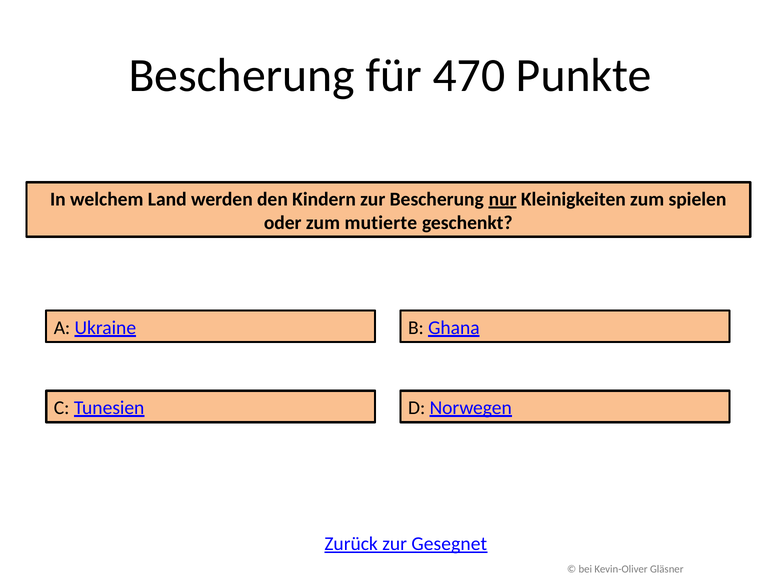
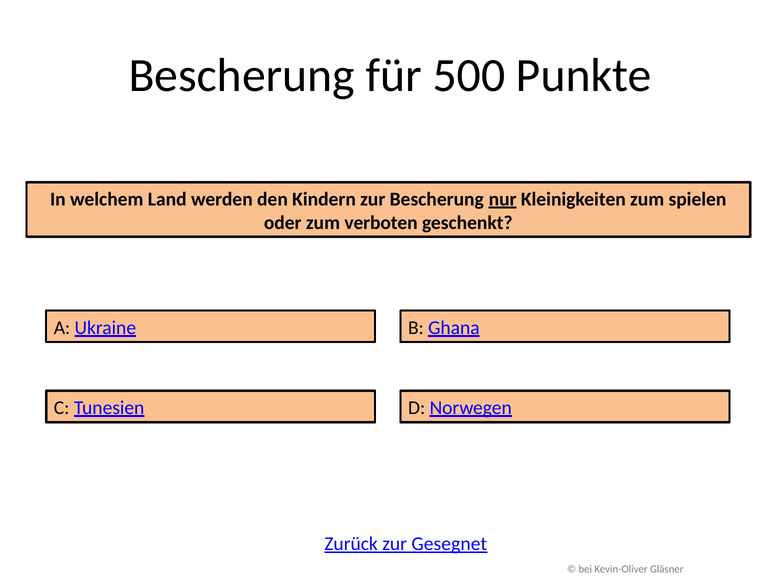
470: 470 -> 500
mutierte: mutierte -> verboten
